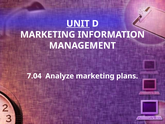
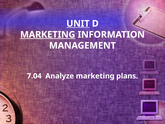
MARKETING at (48, 35) underline: none -> present
